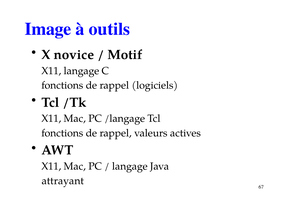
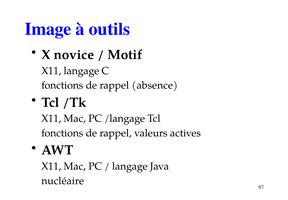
logiciels: logiciels -> absence
attrayant: attrayant -> nucléaire
